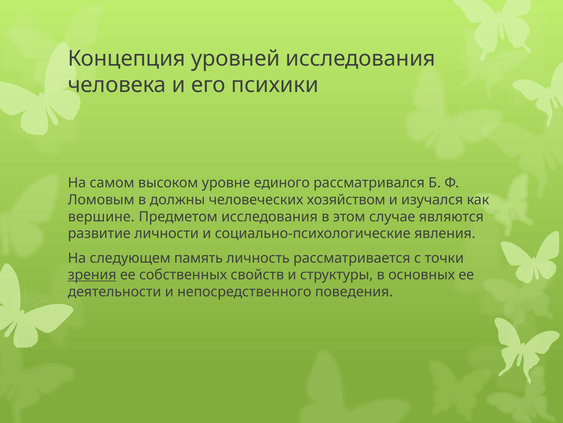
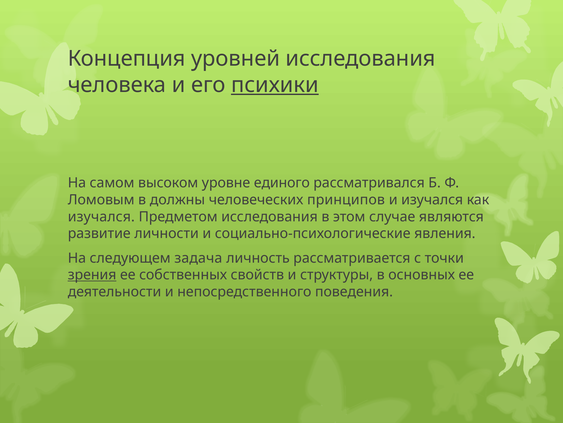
психики underline: none -> present
хозяйством: хозяйством -> принципов
вершине at (101, 216): вершине -> изучался
память: память -> задача
